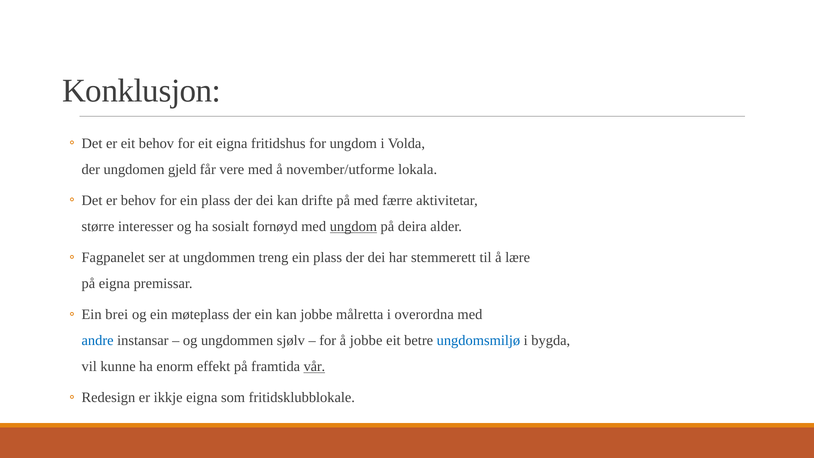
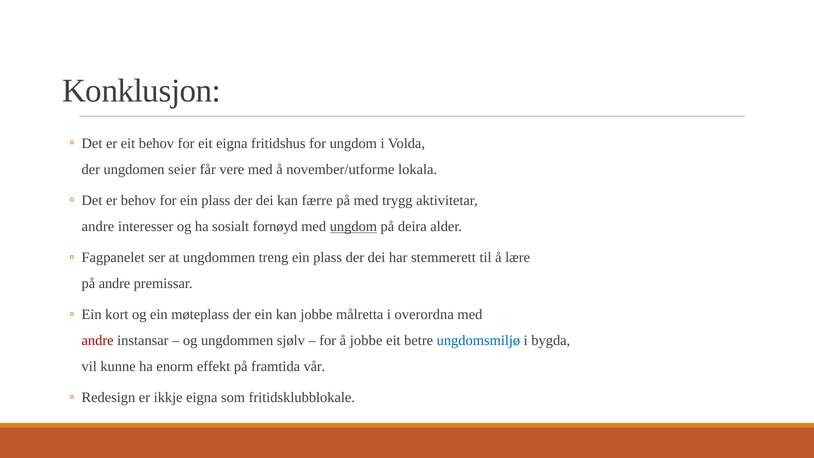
gjeld: gjeld -> seier
drifte: drifte -> færre
færre: færre -> trygg
større at (98, 226): større -> andre
på eigna: eigna -> andre
brei: brei -> kort
andre at (98, 340) colour: blue -> red
vår underline: present -> none
